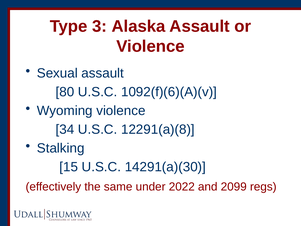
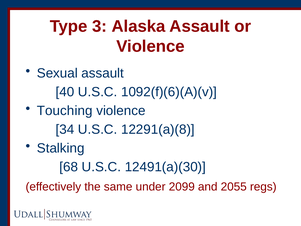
80: 80 -> 40
Wyoming: Wyoming -> Touching
15: 15 -> 68
14291(a)(30: 14291(a)(30 -> 12491(a)(30
2022: 2022 -> 2099
2099: 2099 -> 2055
